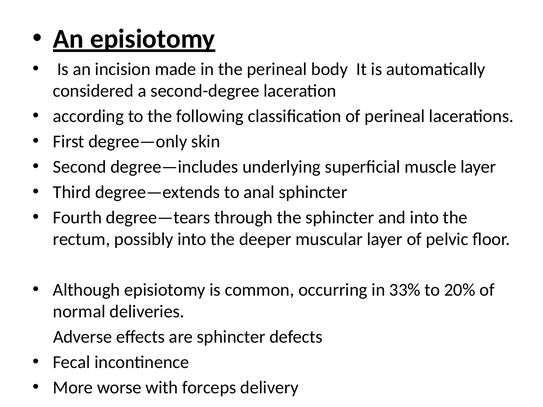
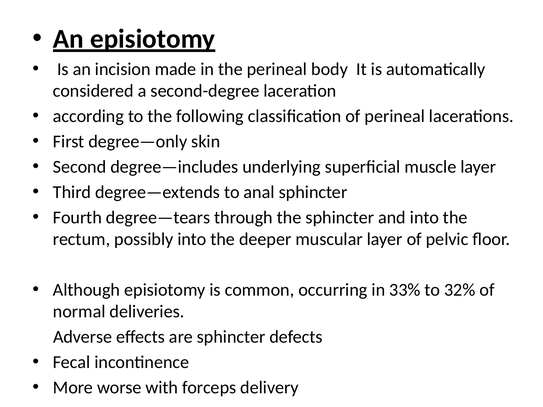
20%: 20% -> 32%
